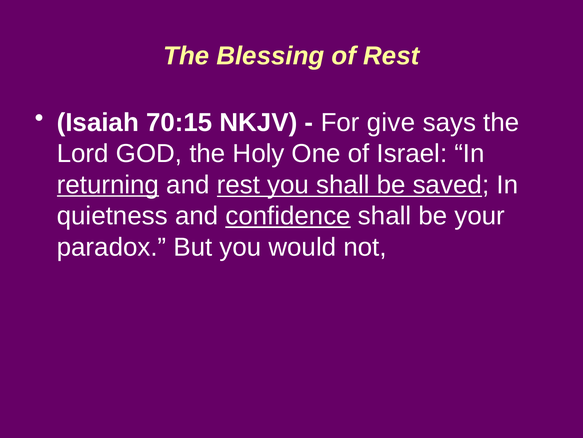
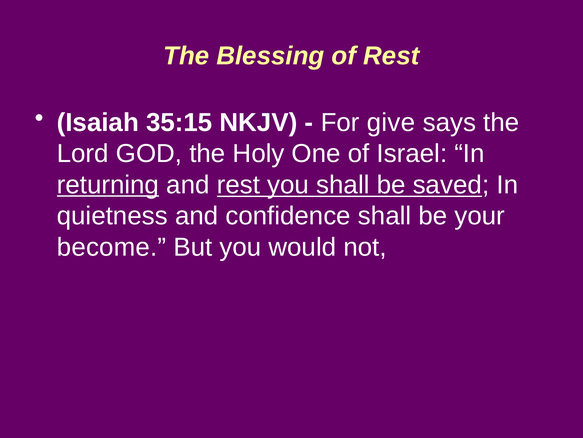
70:15: 70:15 -> 35:15
confidence underline: present -> none
paradox: paradox -> become
